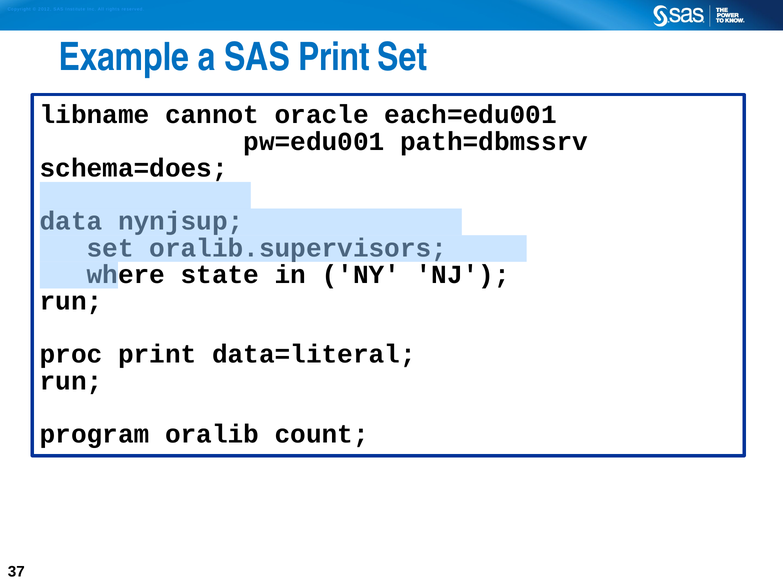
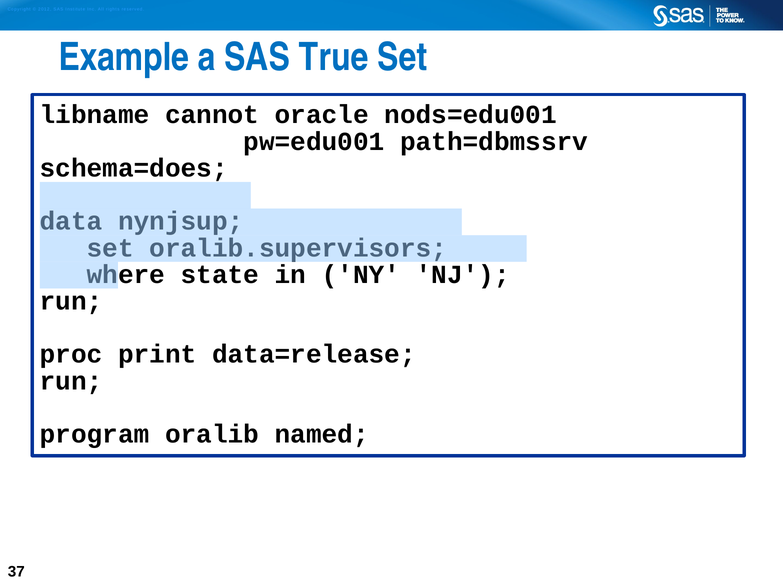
SAS Print: Print -> True
each=edu001: each=edu001 -> nods=edu001
data=literal: data=literal -> data=release
count: count -> named
